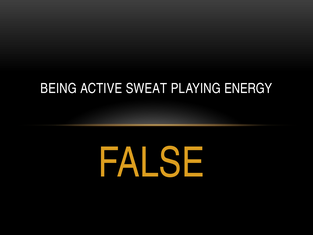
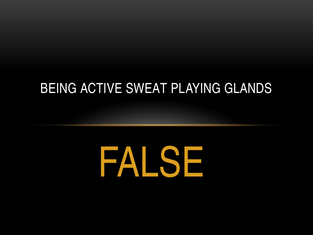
ENERGY: ENERGY -> GLANDS
